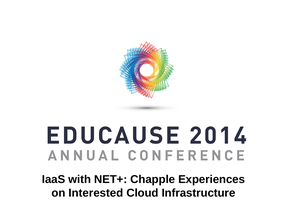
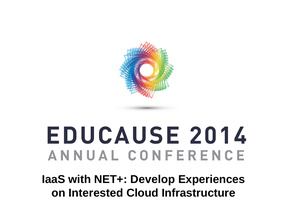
Chapple: Chapple -> Develop
